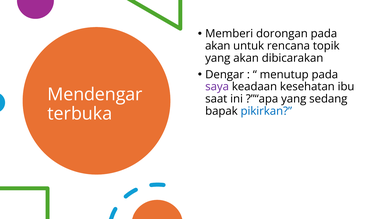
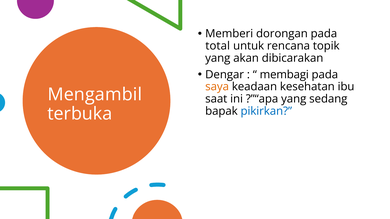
akan at (218, 46): akan -> total
menutup: menutup -> membagi
saya colour: purple -> orange
Mendengar: Mendengar -> Mengambil
